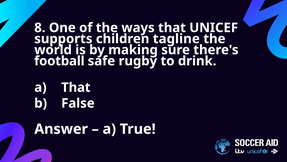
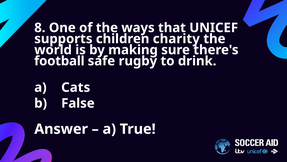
tagline: tagline -> charity
a That: That -> Cats
